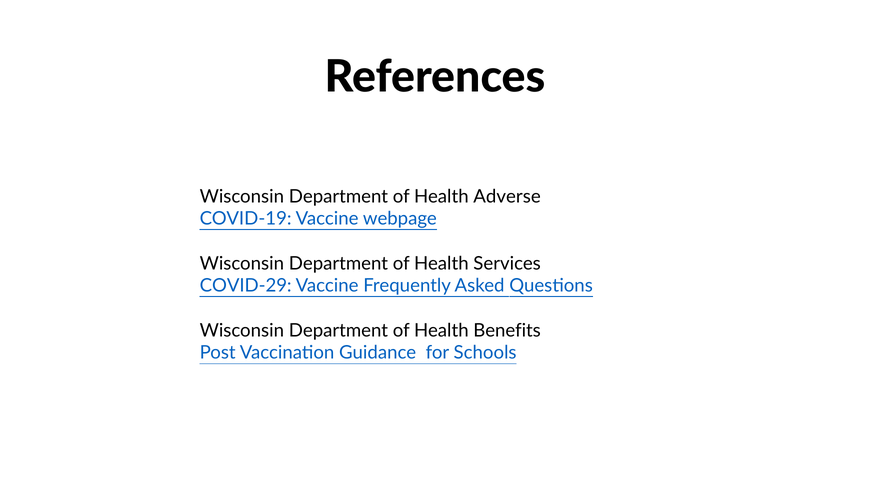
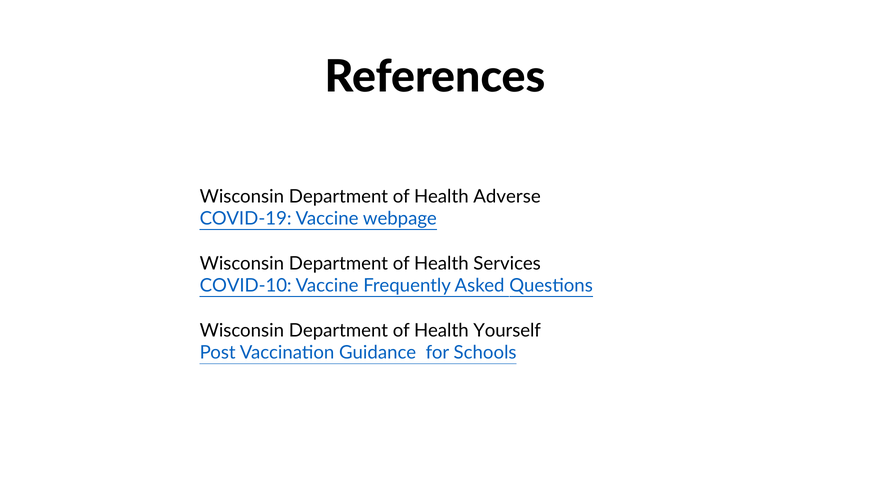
COVID-29: COVID-29 -> COVID-10
Benefits: Benefits -> Yourself
